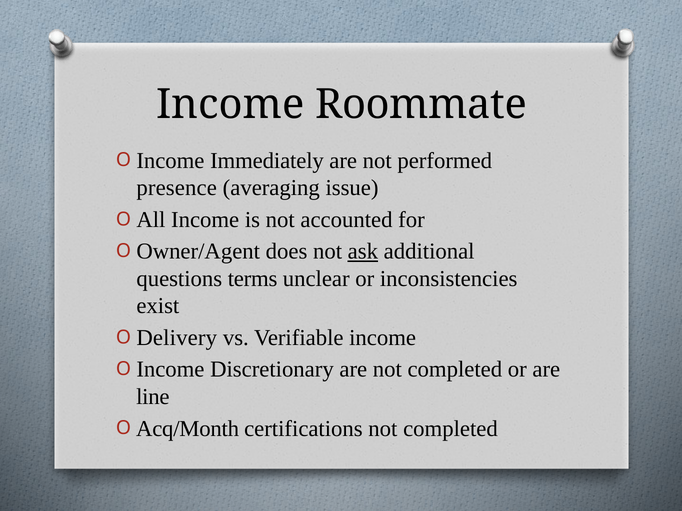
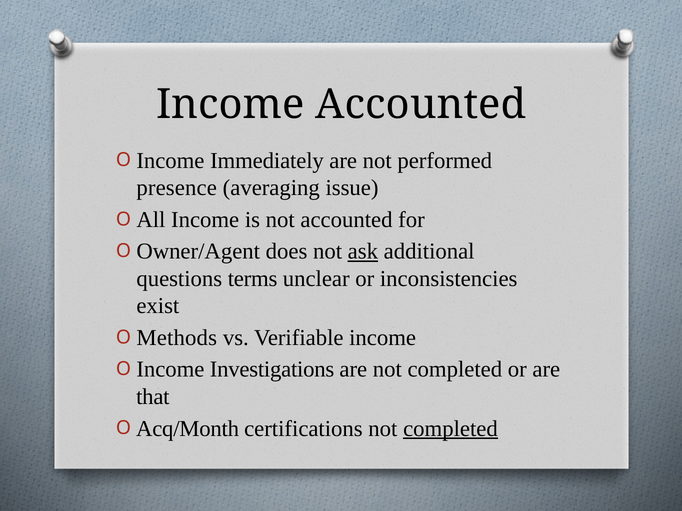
Income Roommate: Roommate -> Accounted
Delivery: Delivery -> Methods
Discretionary: Discretionary -> Investigations
line: line -> that
completed at (450, 429) underline: none -> present
